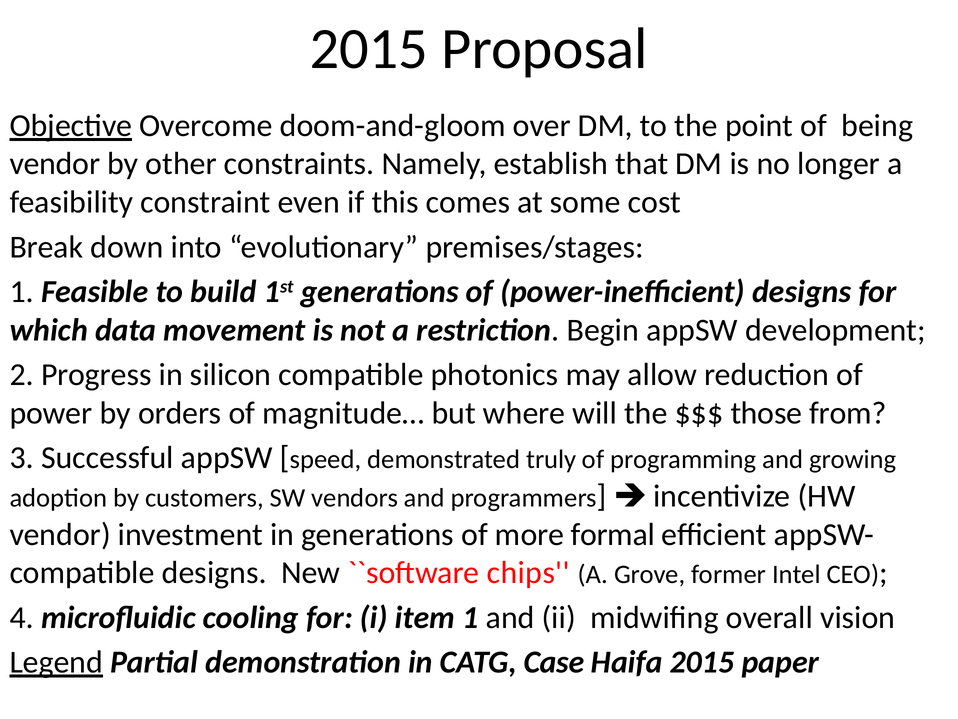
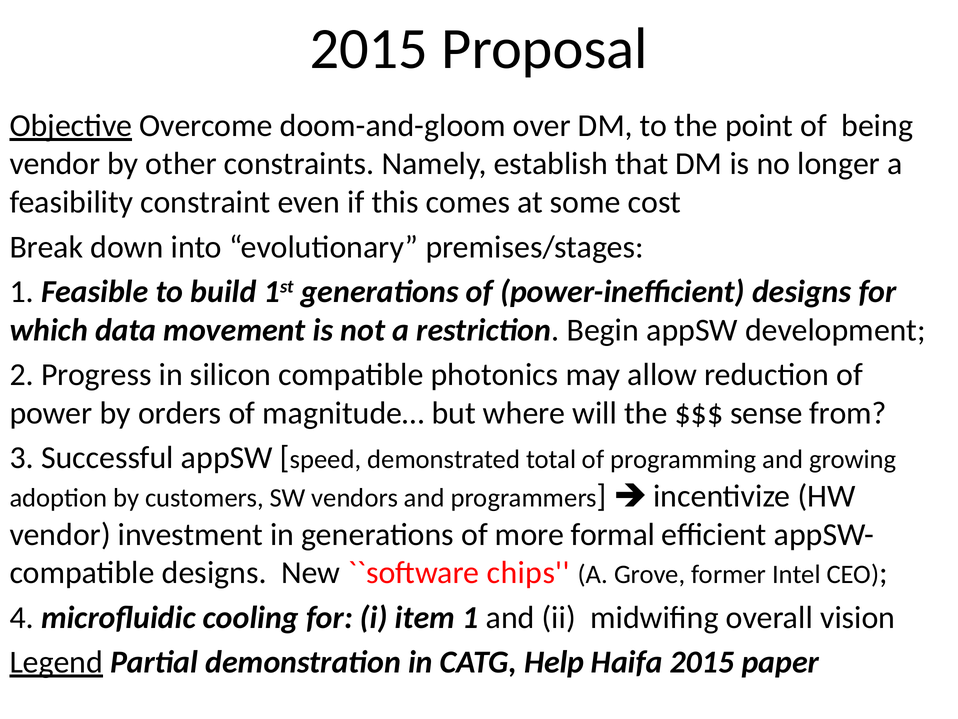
those: those -> sense
truly: truly -> total
Case: Case -> Help
